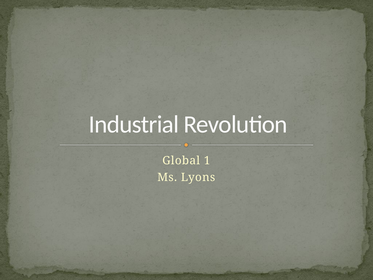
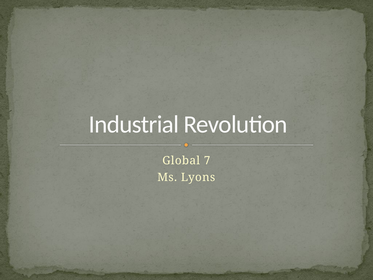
1: 1 -> 7
